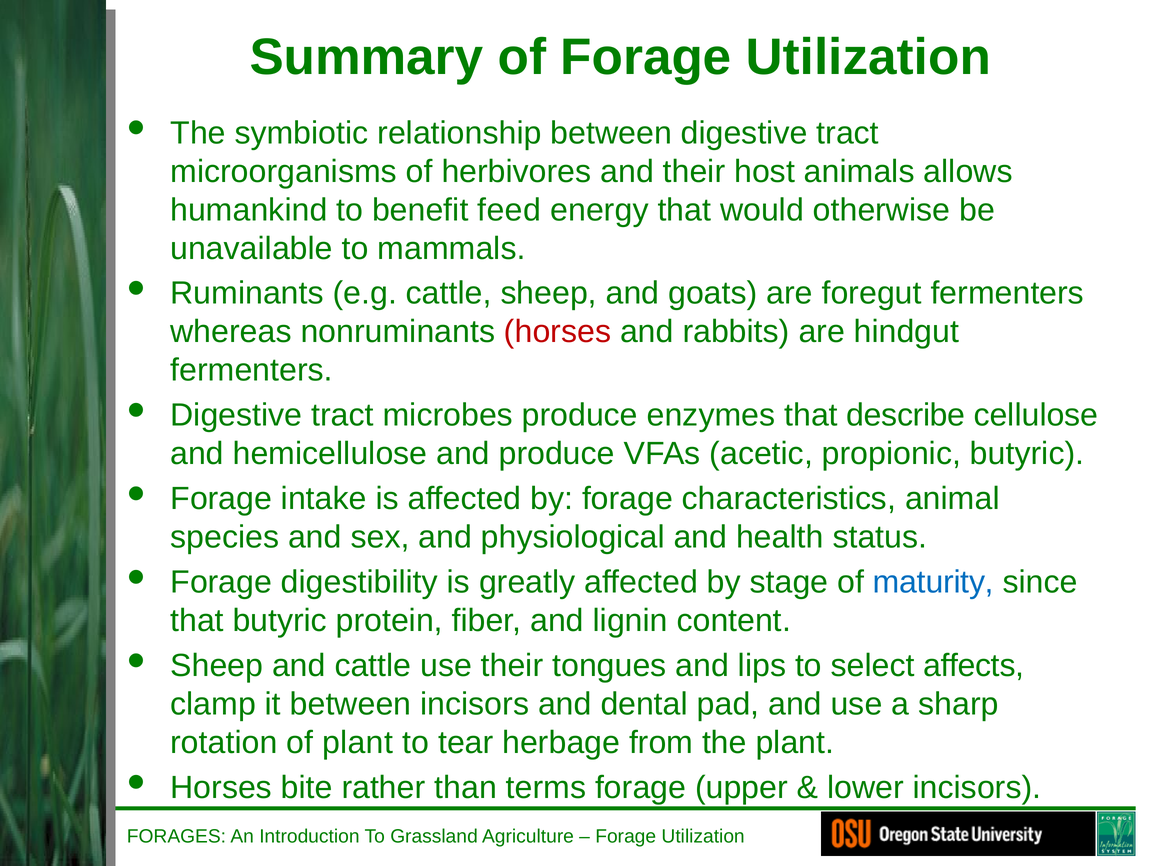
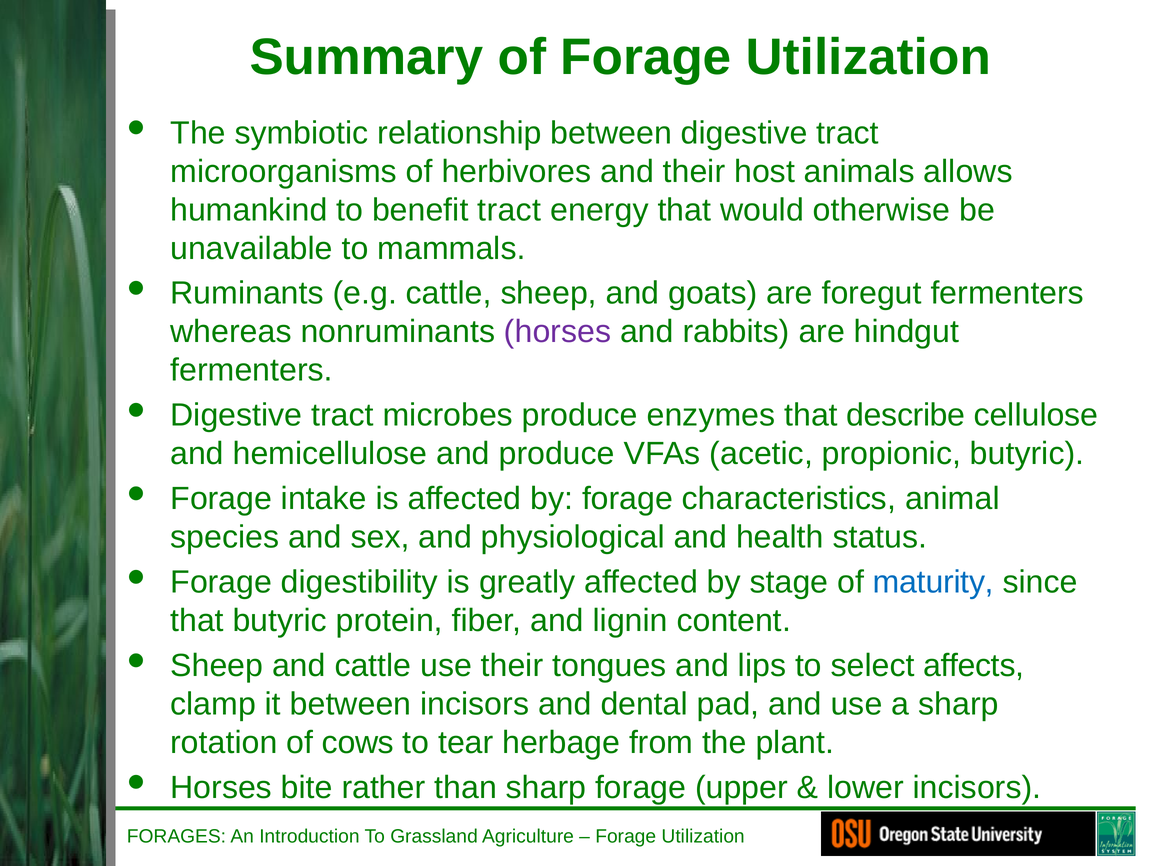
benefit feed: feed -> tract
horses at (558, 332) colour: red -> purple
of plant: plant -> cows
than terms: terms -> sharp
